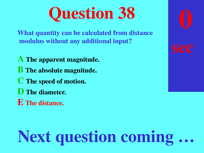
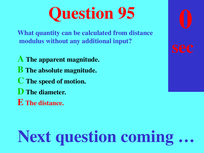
38: 38 -> 95
